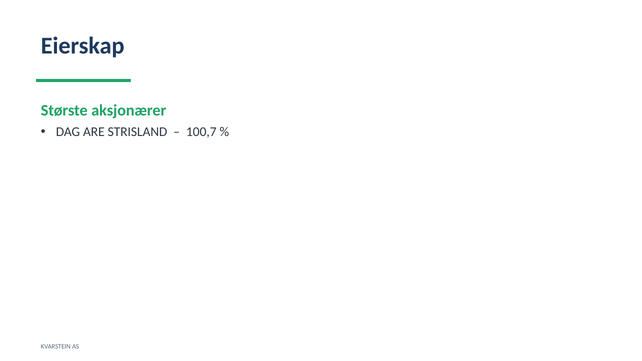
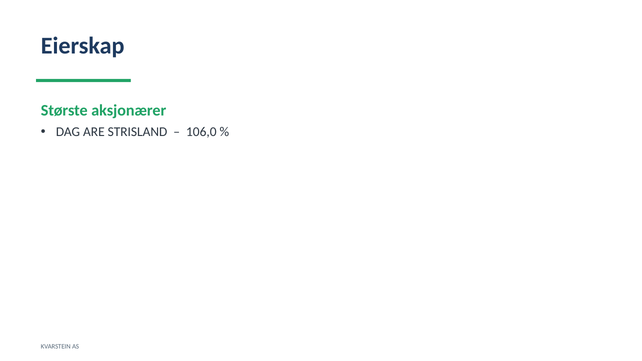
100,7: 100,7 -> 106,0
